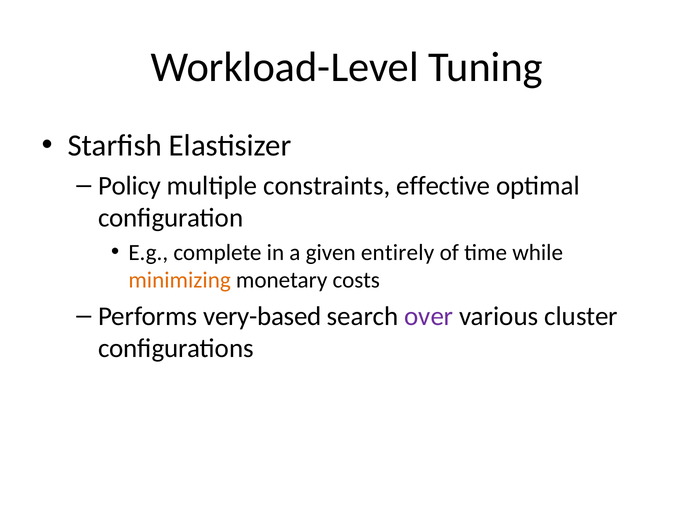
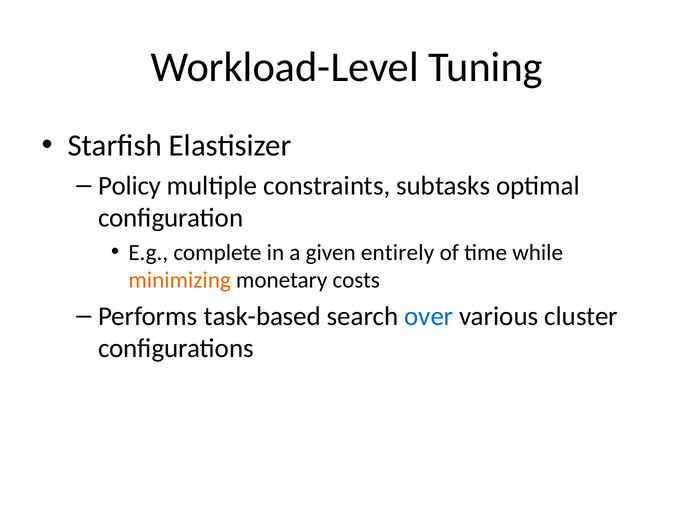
effective: effective -> subtasks
very-based: very-based -> task-based
over colour: purple -> blue
